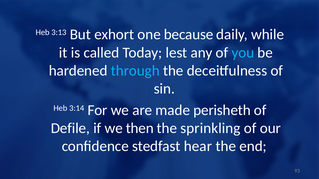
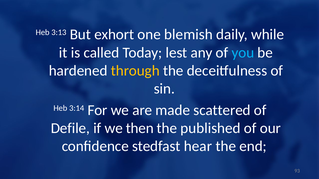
because: because -> blemish
through colour: light blue -> yellow
perisheth: perisheth -> scattered
sprinkling: sprinkling -> published
